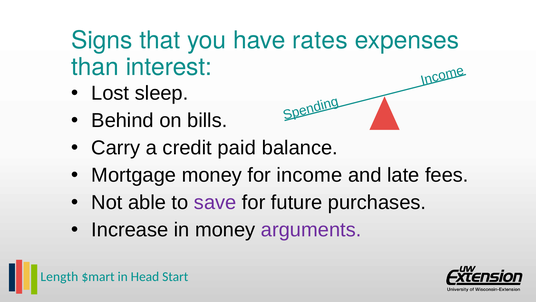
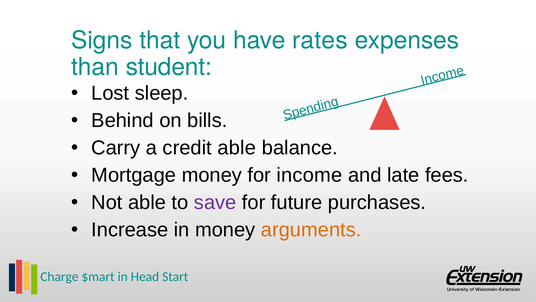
interest: interest -> student
credit paid: paid -> able
arguments colour: purple -> orange
Length: Length -> Charge
